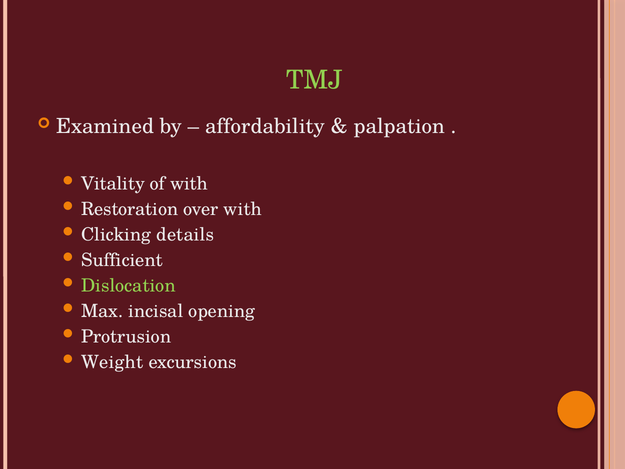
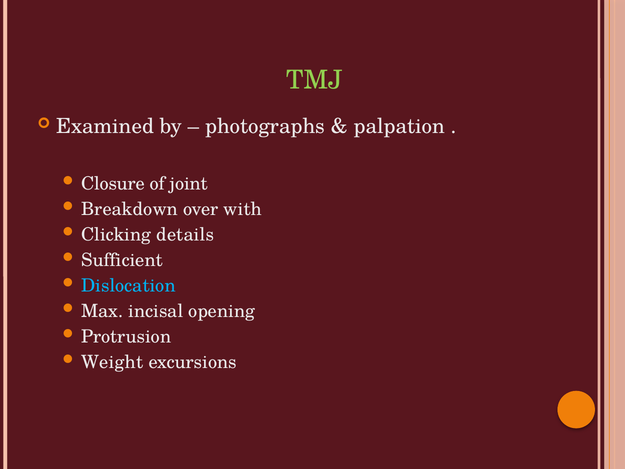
affordability: affordability -> photographs
Vitality: Vitality -> Closure
of with: with -> joint
Restoration: Restoration -> Breakdown
Dislocation colour: light green -> light blue
